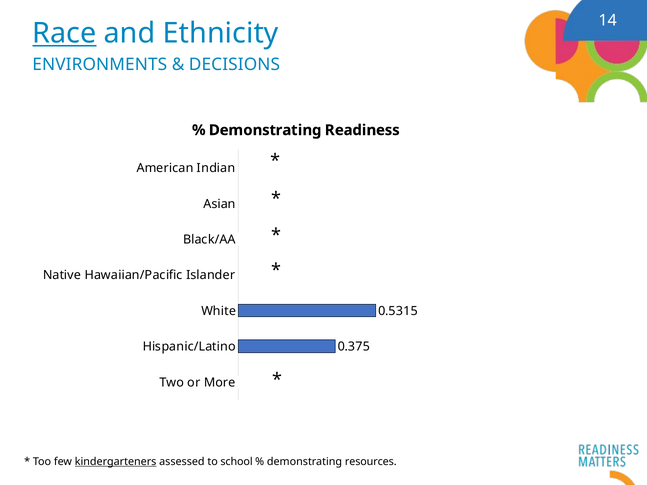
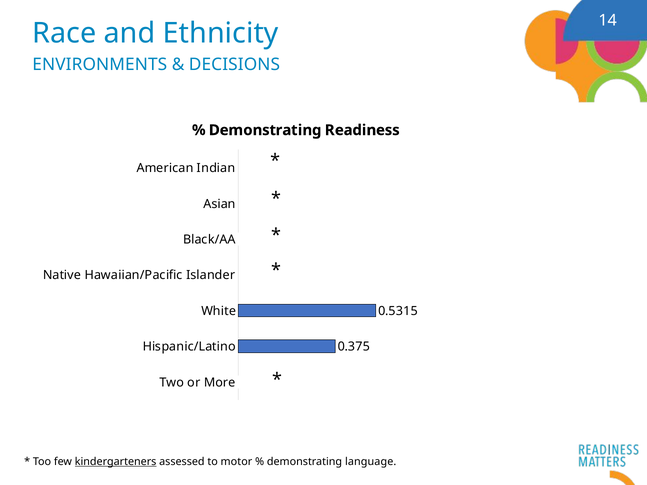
Race underline: present -> none
school: school -> motor
resources: resources -> language
